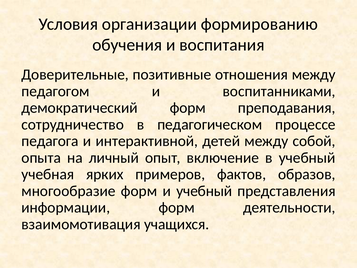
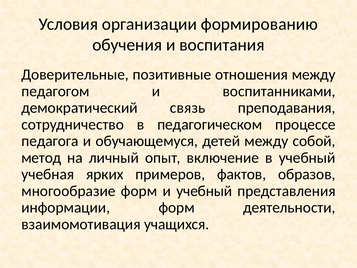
демократический форм: форм -> связь
интерактивной: интерактивной -> обучающемуся
опыта: опыта -> метод
